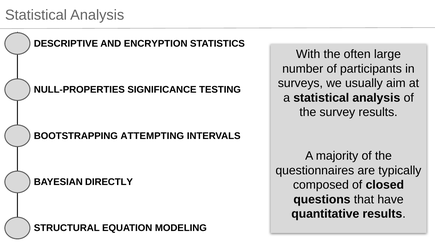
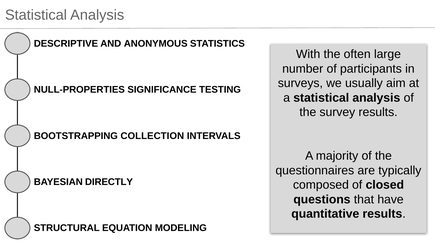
ENCRYPTION: ENCRYPTION -> ANONYMOUS
ATTEMPTING: ATTEMPTING -> COLLECTION
